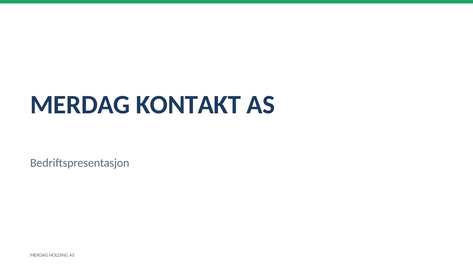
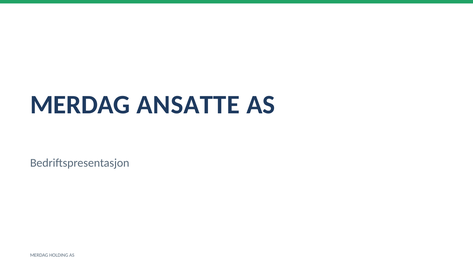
KONTAKT: KONTAKT -> ANSATTE
